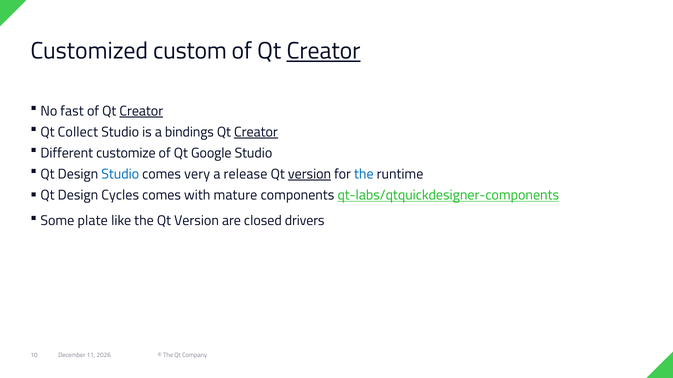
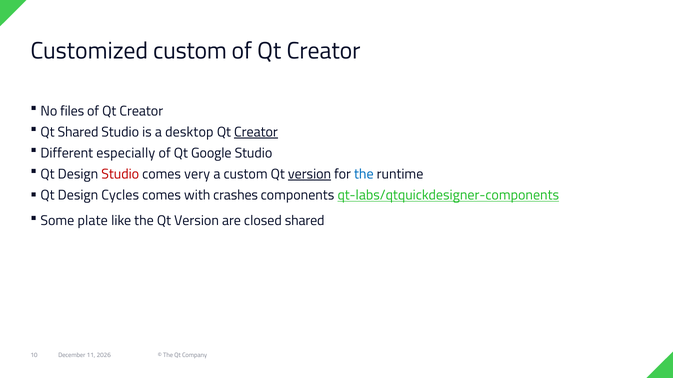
Creator at (324, 51) underline: present -> none
fast: fast -> files
Creator at (141, 111) underline: present -> none
Qt Collect: Collect -> Shared
bindings: bindings -> desktop
customize: customize -> especially
Studio at (120, 174) colour: blue -> red
a release: release -> custom
mature: mature -> crashes
closed drivers: drivers -> shared
